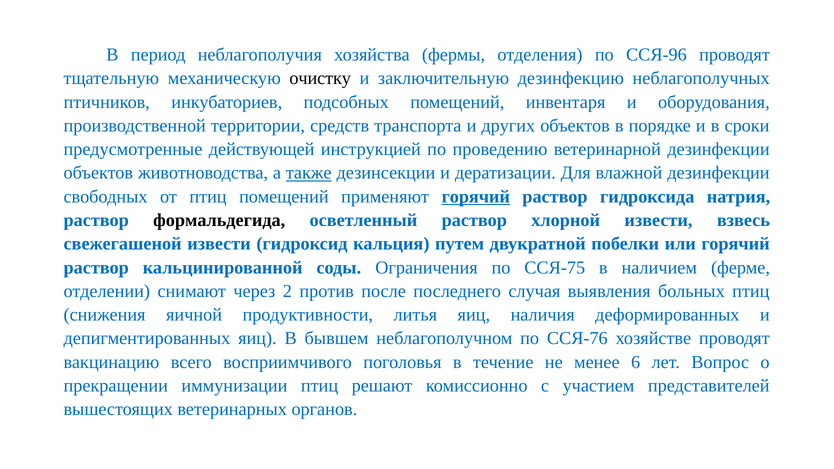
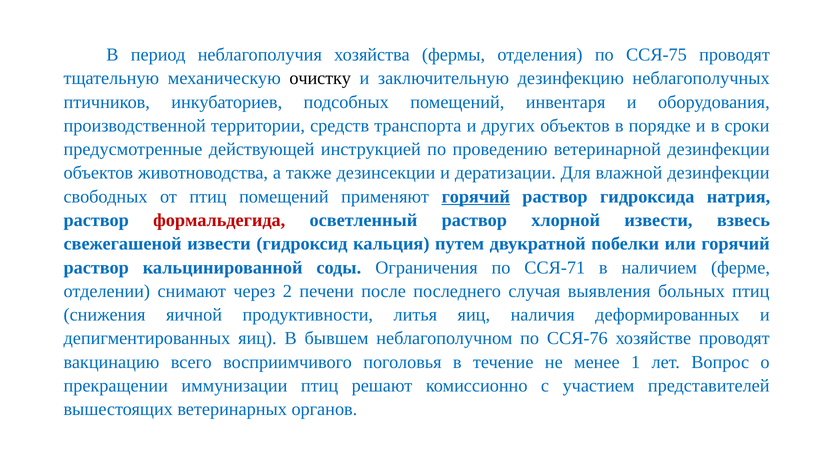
ССЯ-96: ССЯ-96 -> ССЯ-75
также underline: present -> none
формальдегида colour: black -> red
ССЯ-75: ССЯ-75 -> ССЯ-71
против: против -> печени
6: 6 -> 1
